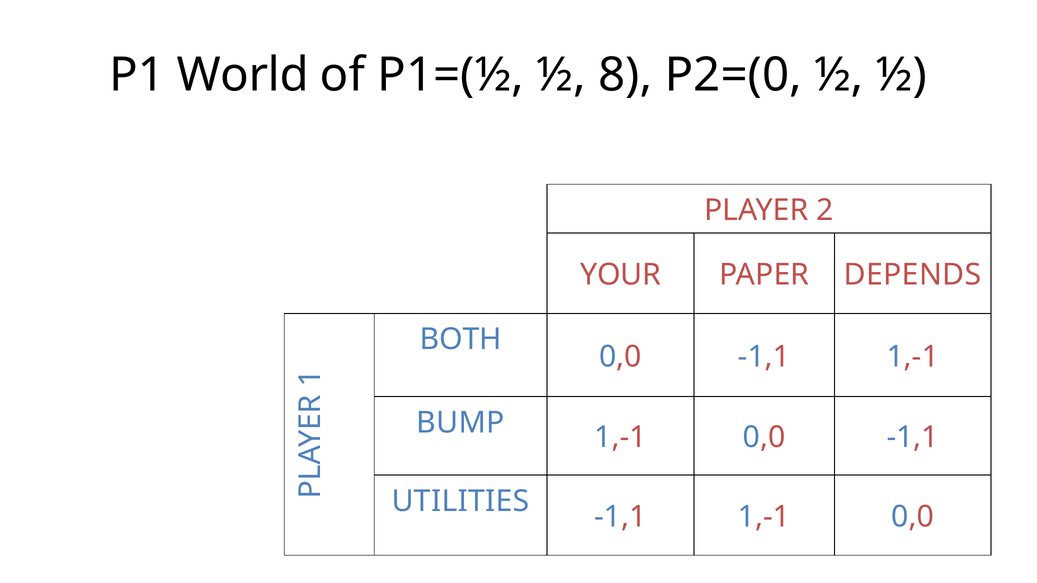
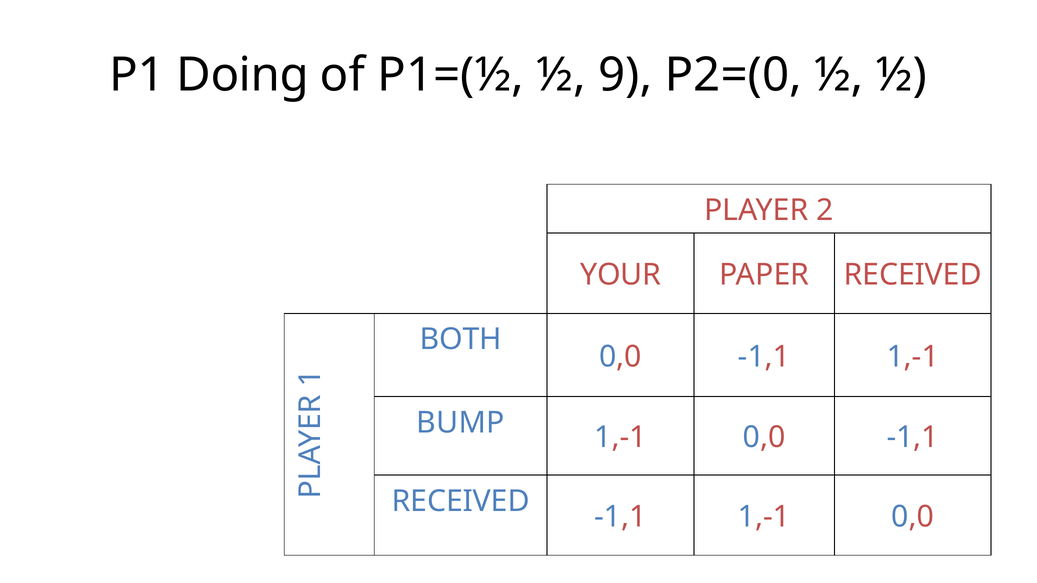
World: World -> Doing
8: 8 -> 9
PAPER DEPENDS: DEPENDS -> RECEIVED
UTILITIES at (460, 501): UTILITIES -> RECEIVED
